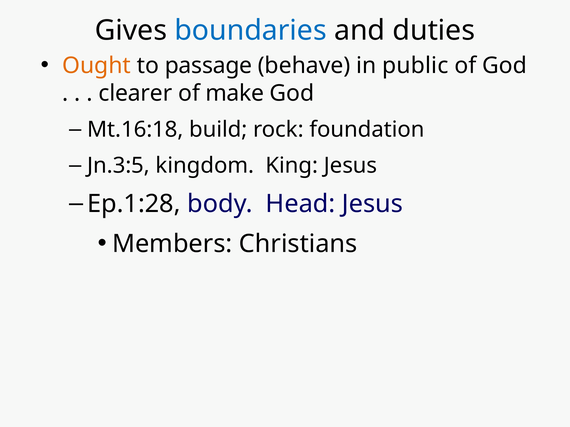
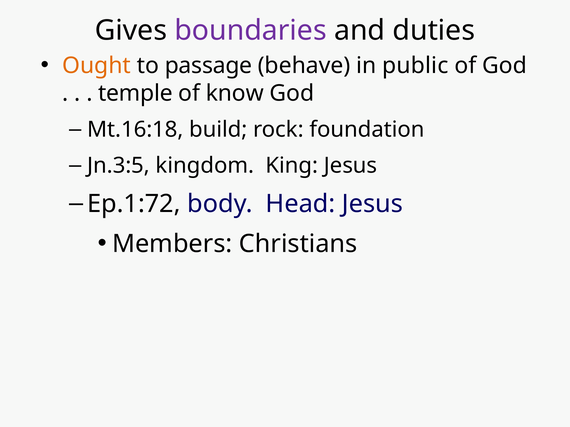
boundaries colour: blue -> purple
clearer: clearer -> temple
make: make -> know
Ep.1:28: Ep.1:28 -> Ep.1:72
